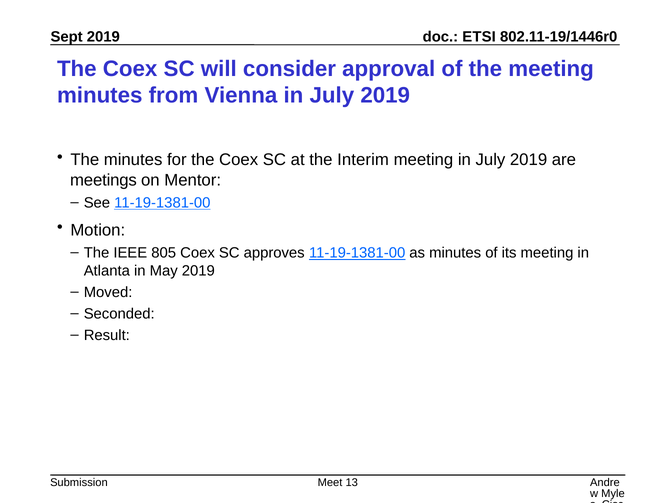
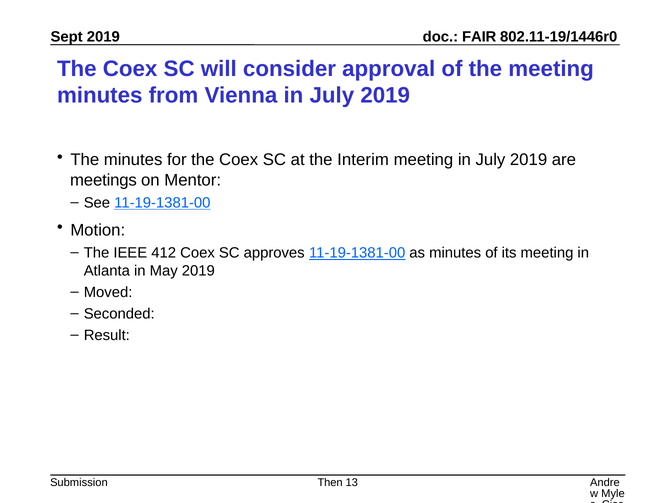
ETSI: ETSI -> FAIR
805: 805 -> 412
Meet: Meet -> Then
